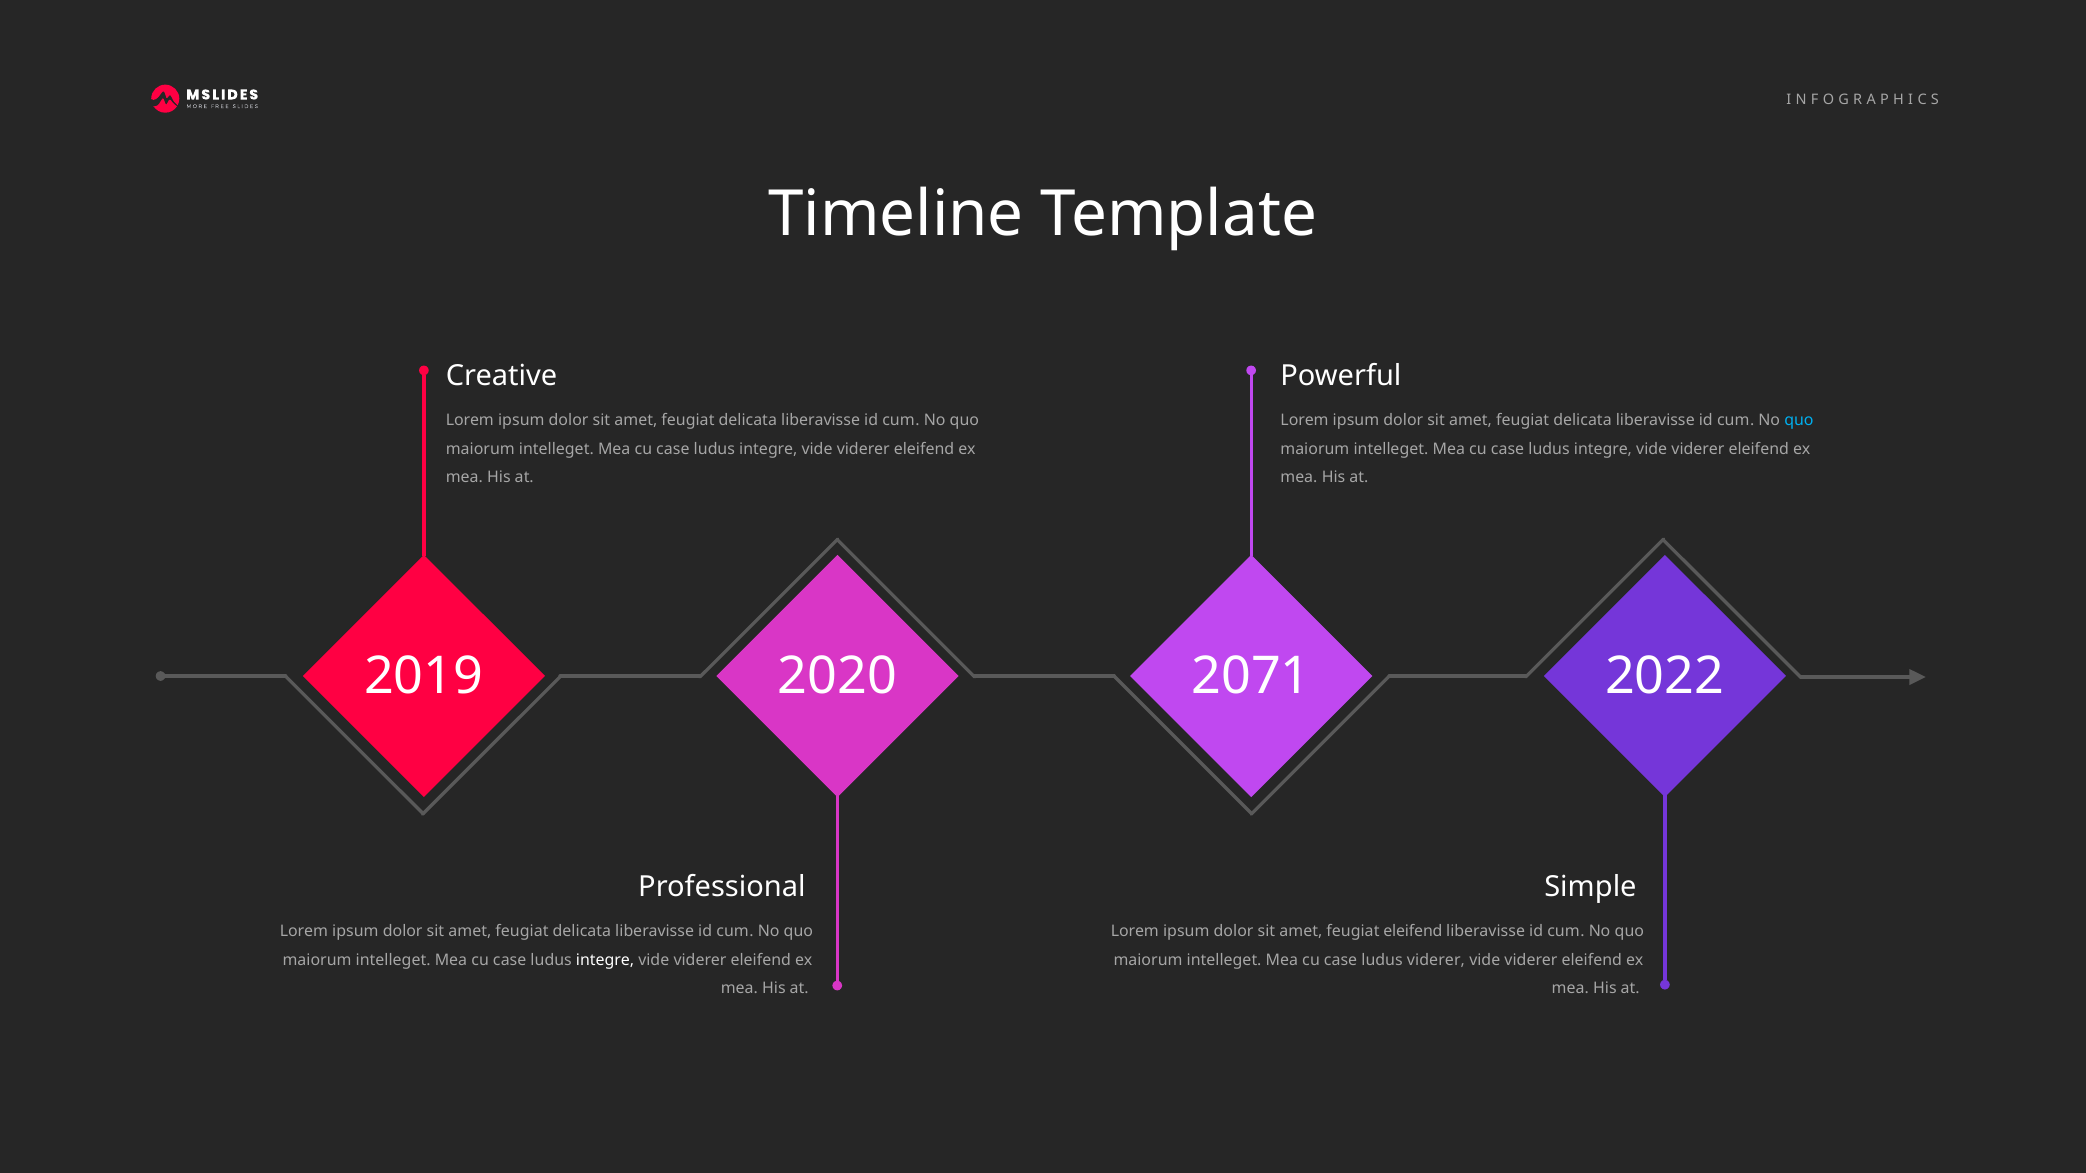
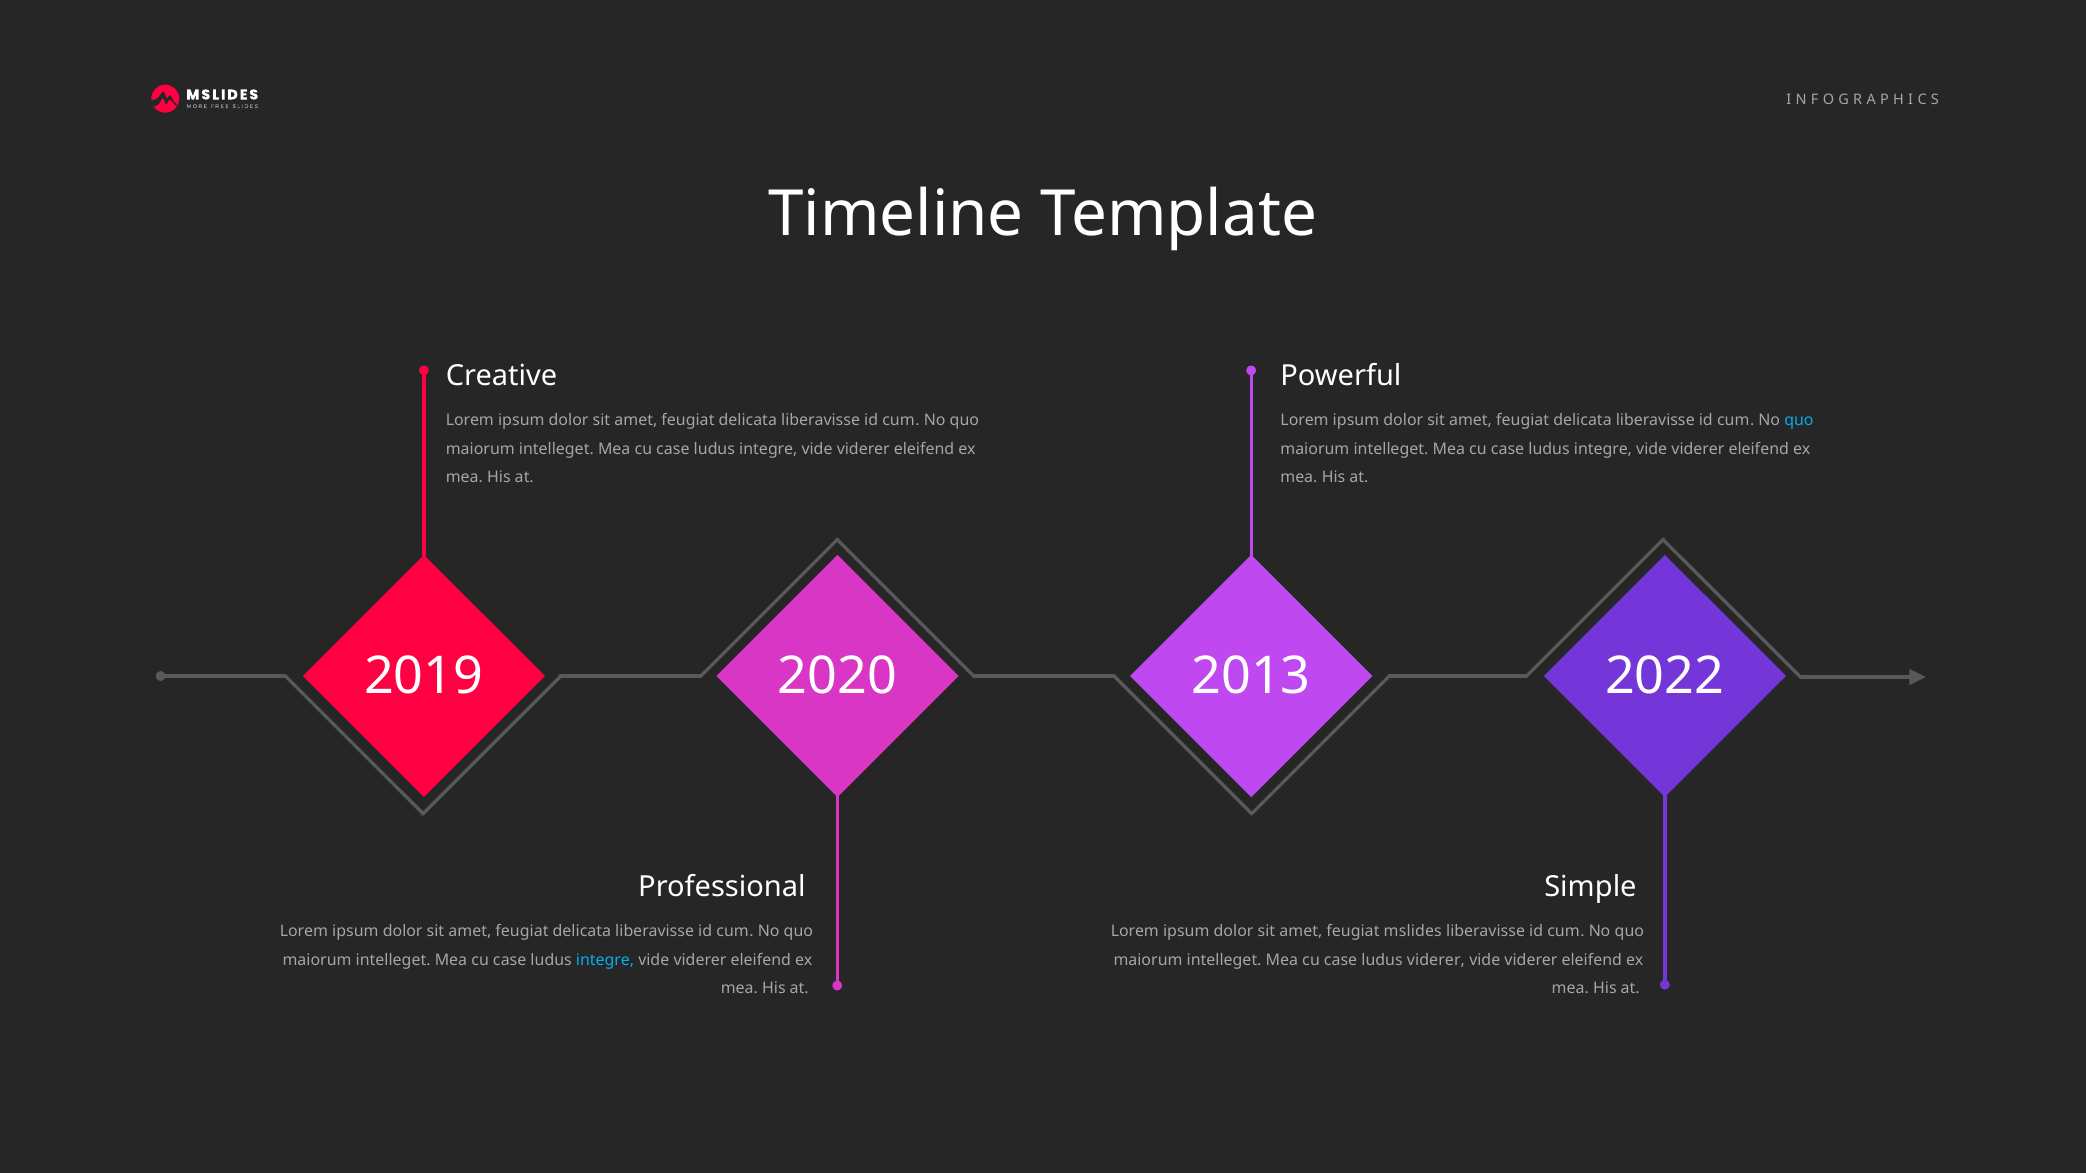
2071: 2071 -> 2013
feugiat eleifend: eleifend -> mslides
integre at (605, 960) colour: white -> light blue
